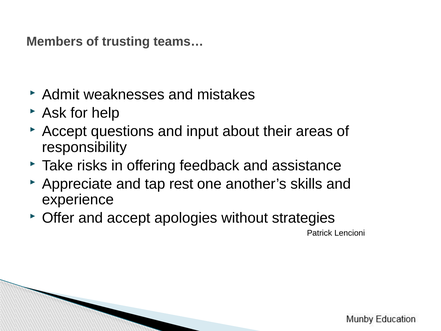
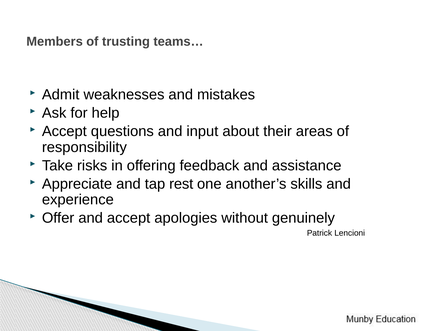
strategies: strategies -> genuinely
